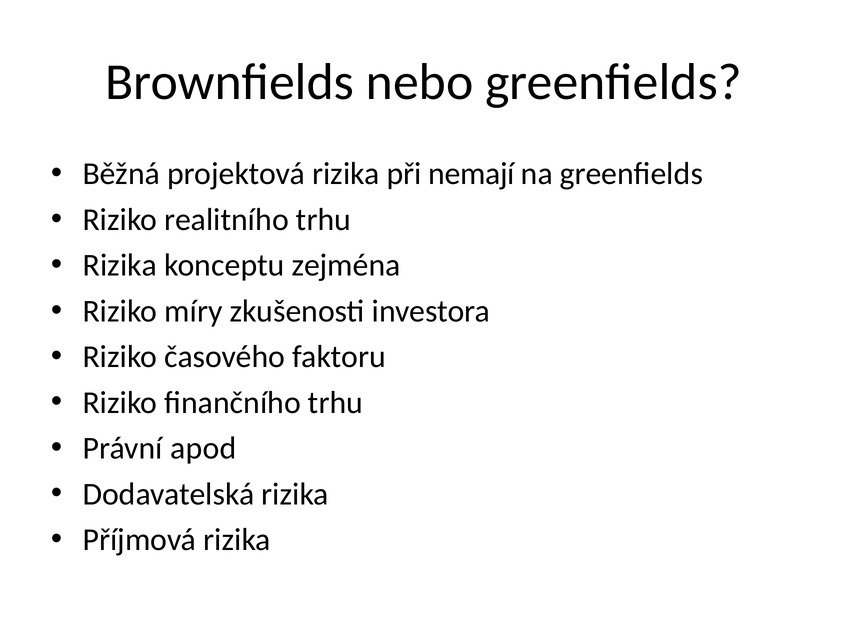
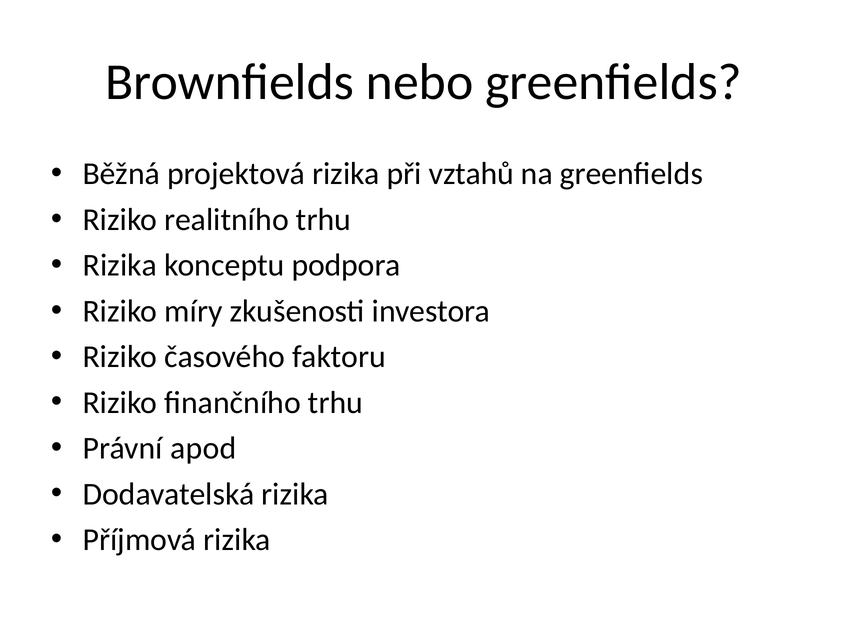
nemají: nemají -> vztahů
zejména: zejména -> podpora
